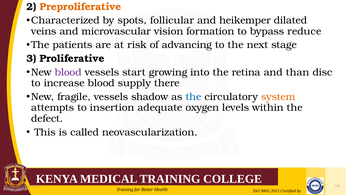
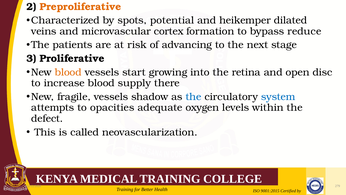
follicular: follicular -> potential
vision: vision -> cortex
blood at (68, 72) colour: purple -> orange
than: than -> open
system colour: orange -> blue
insertion: insertion -> opacities
